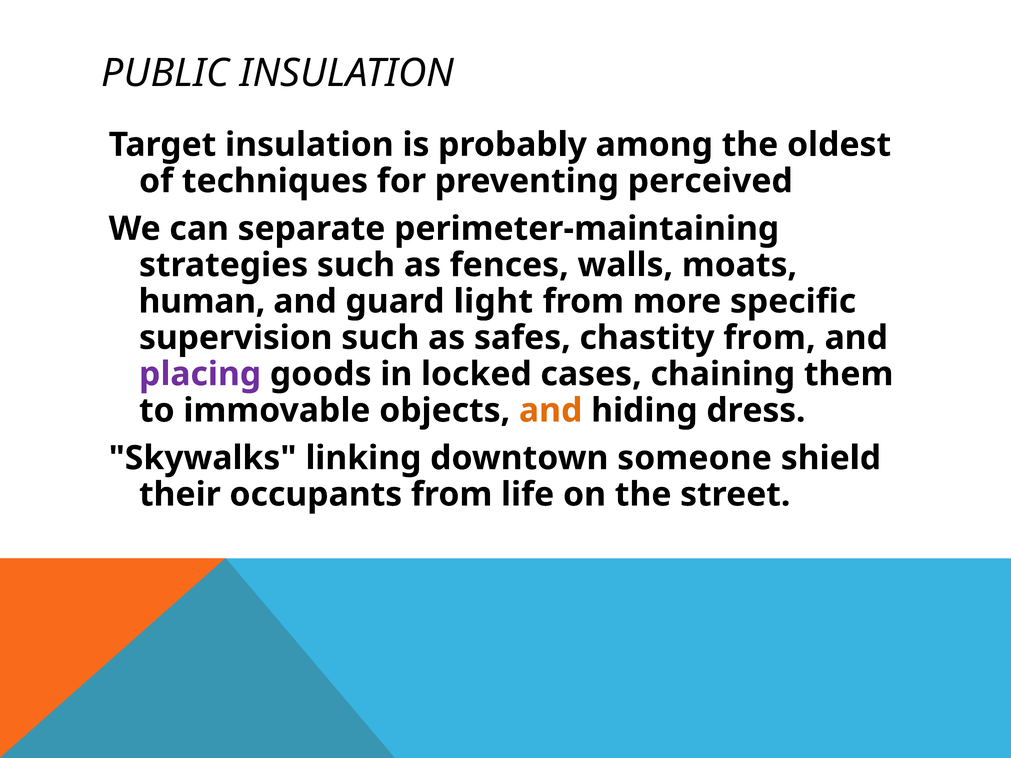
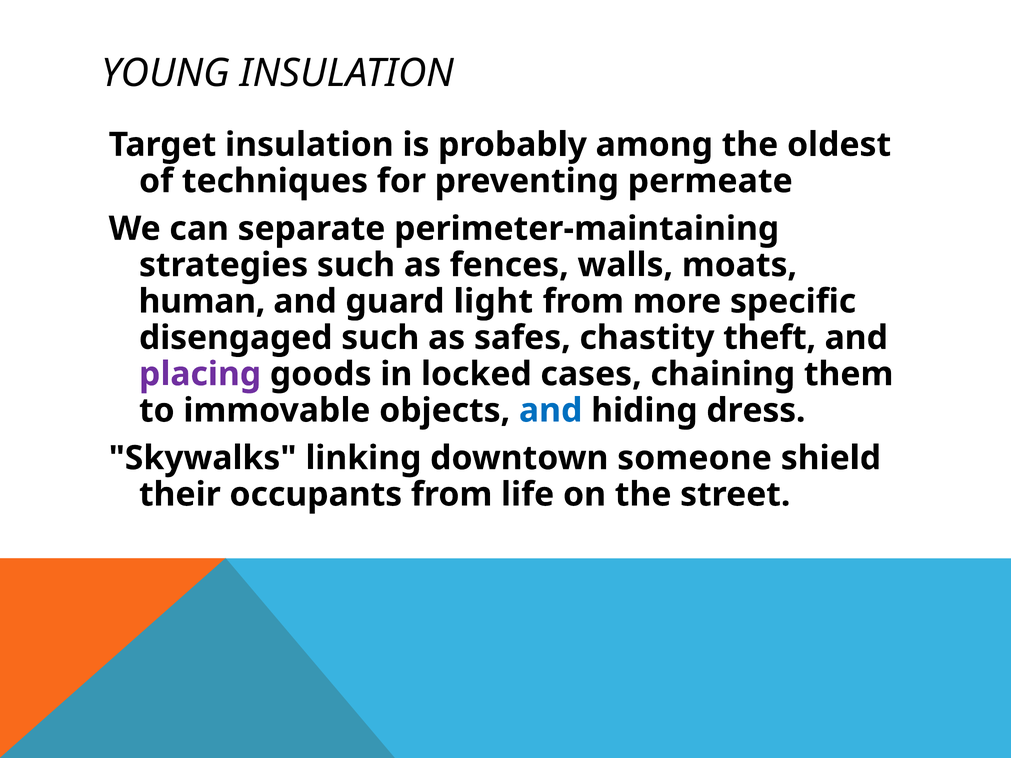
PUBLIC: PUBLIC -> YOUNG
perceived: perceived -> permeate
supervision: supervision -> disengaged
chastity from: from -> theft
and at (551, 411) colour: orange -> blue
